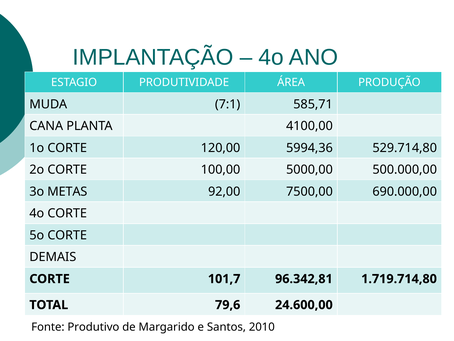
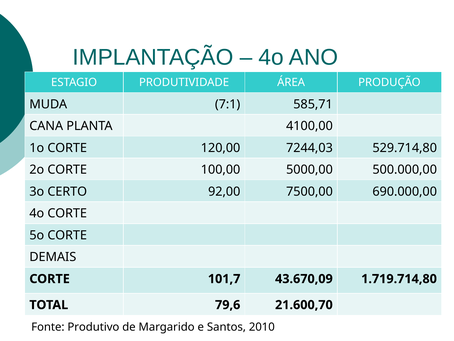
5994,36: 5994,36 -> 7244,03
METAS: METAS -> CERTO
96.342,81: 96.342,81 -> 43.670,09
24.600,00: 24.600,00 -> 21.600,70
